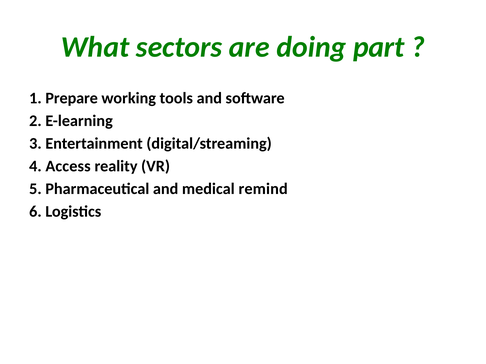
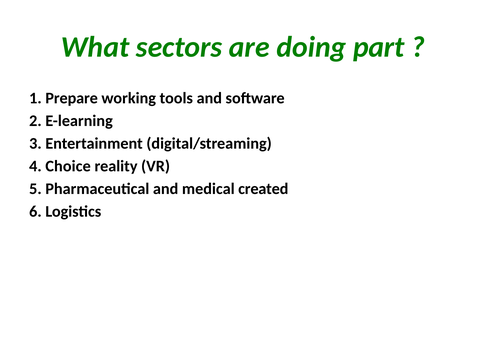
Access: Access -> Choice
remind: remind -> created
